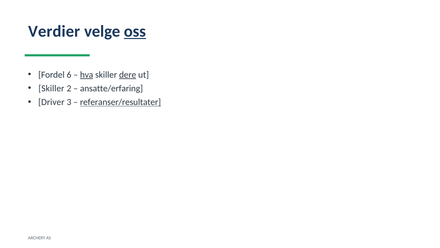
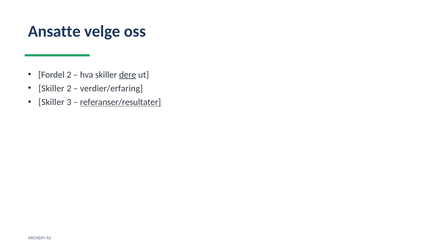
Verdier: Verdier -> Ansatte
oss underline: present -> none
Fordel 6: 6 -> 2
hva underline: present -> none
ansatte/erfaring: ansatte/erfaring -> verdier/erfaring
Driver at (51, 102): Driver -> Skiller
